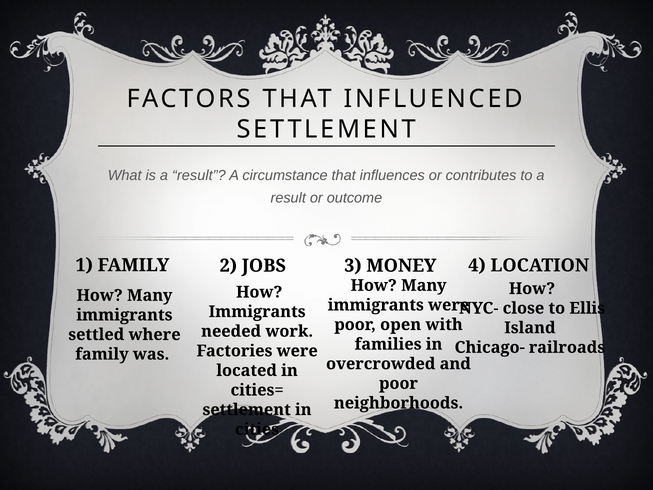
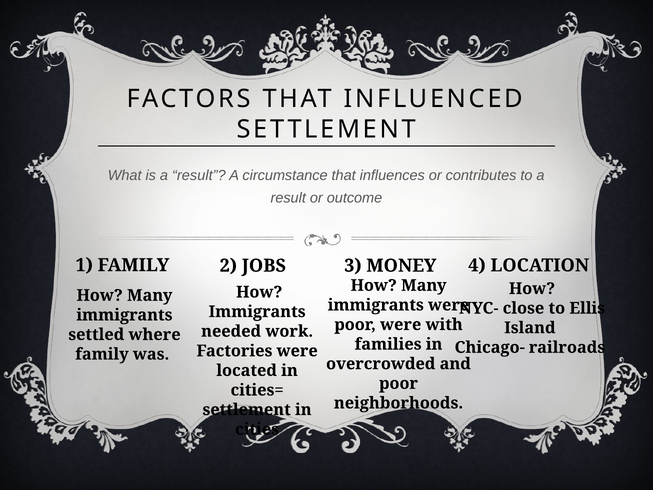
poor open: open -> were
